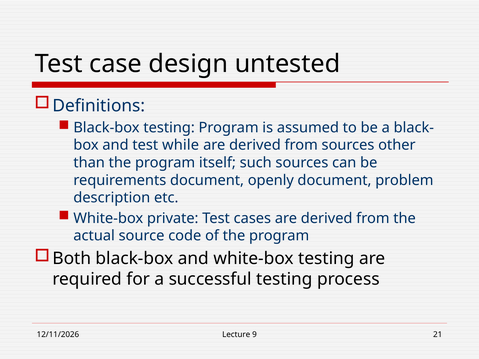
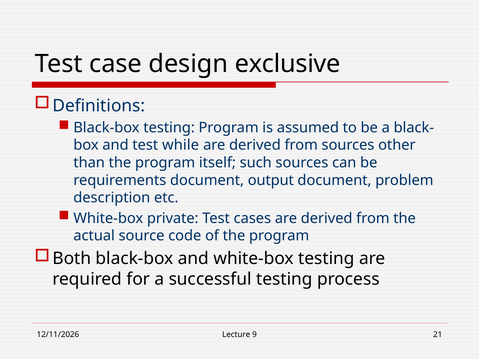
untested: untested -> exclusive
openly: openly -> output
